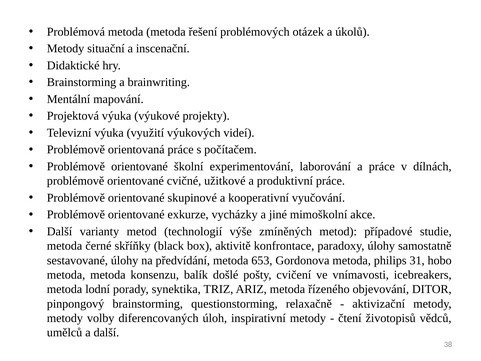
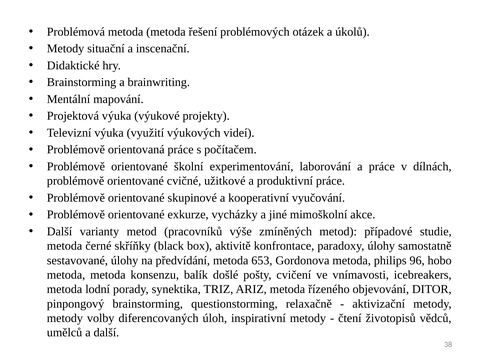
technologií: technologií -> pracovníků
31: 31 -> 96
